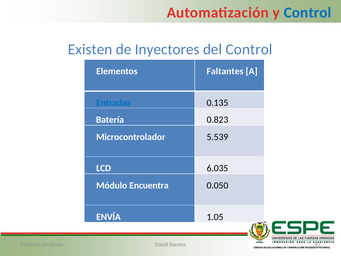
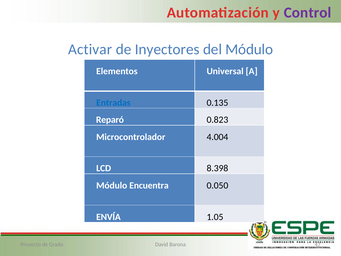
Control at (308, 13) colour: blue -> purple
Existen: Existen -> Activar
del Control: Control -> Módulo
Faltantes: Faltantes -> Universal
Batería: Batería -> Reparó
5.539: 5.539 -> 4.004
6.035: 6.035 -> 8.398
